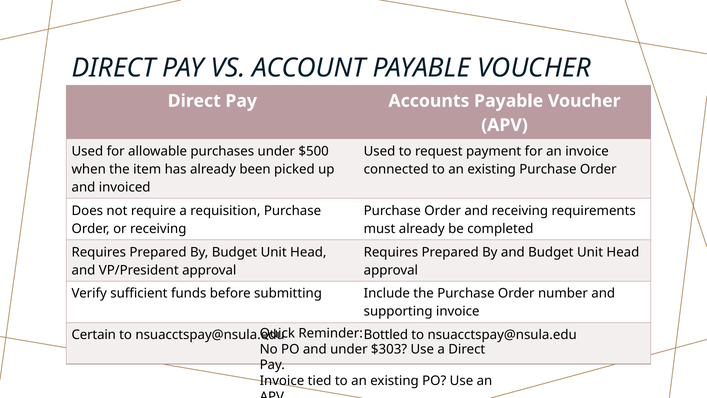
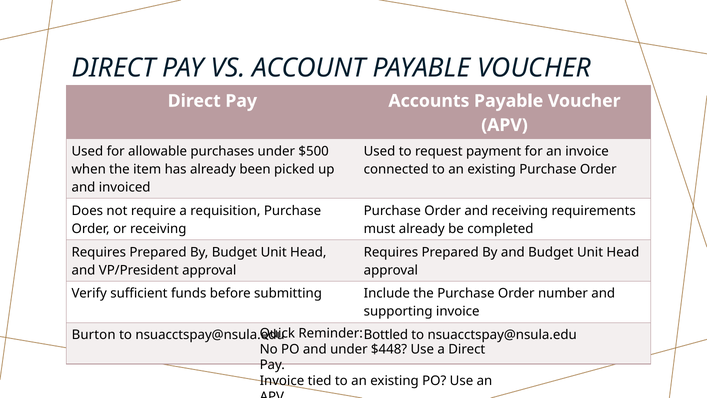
Certain: Certain -> Burton
$303: $303 -> $448
